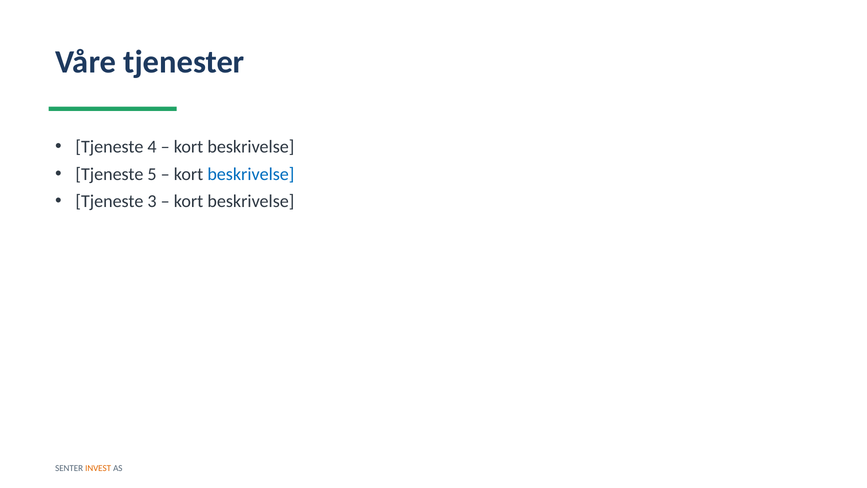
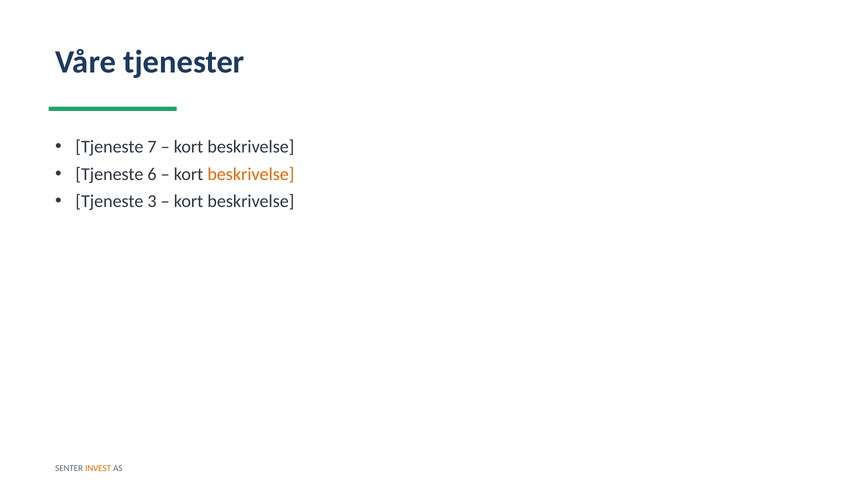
4: 4 -> 7
5: 5 -> 6
beskrivelse at (251, 174) colour: blue -> orange
